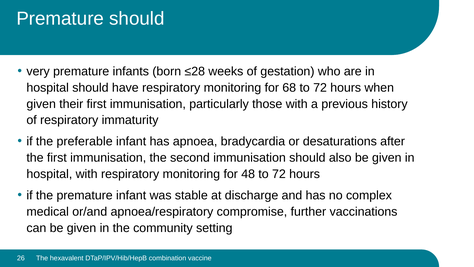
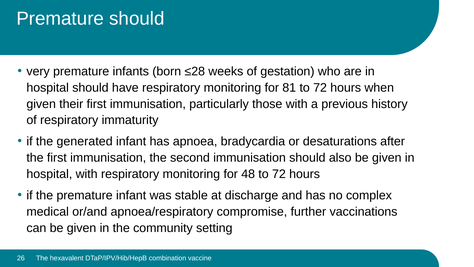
68: 68 -> 81
preferable: preferable -> generated
